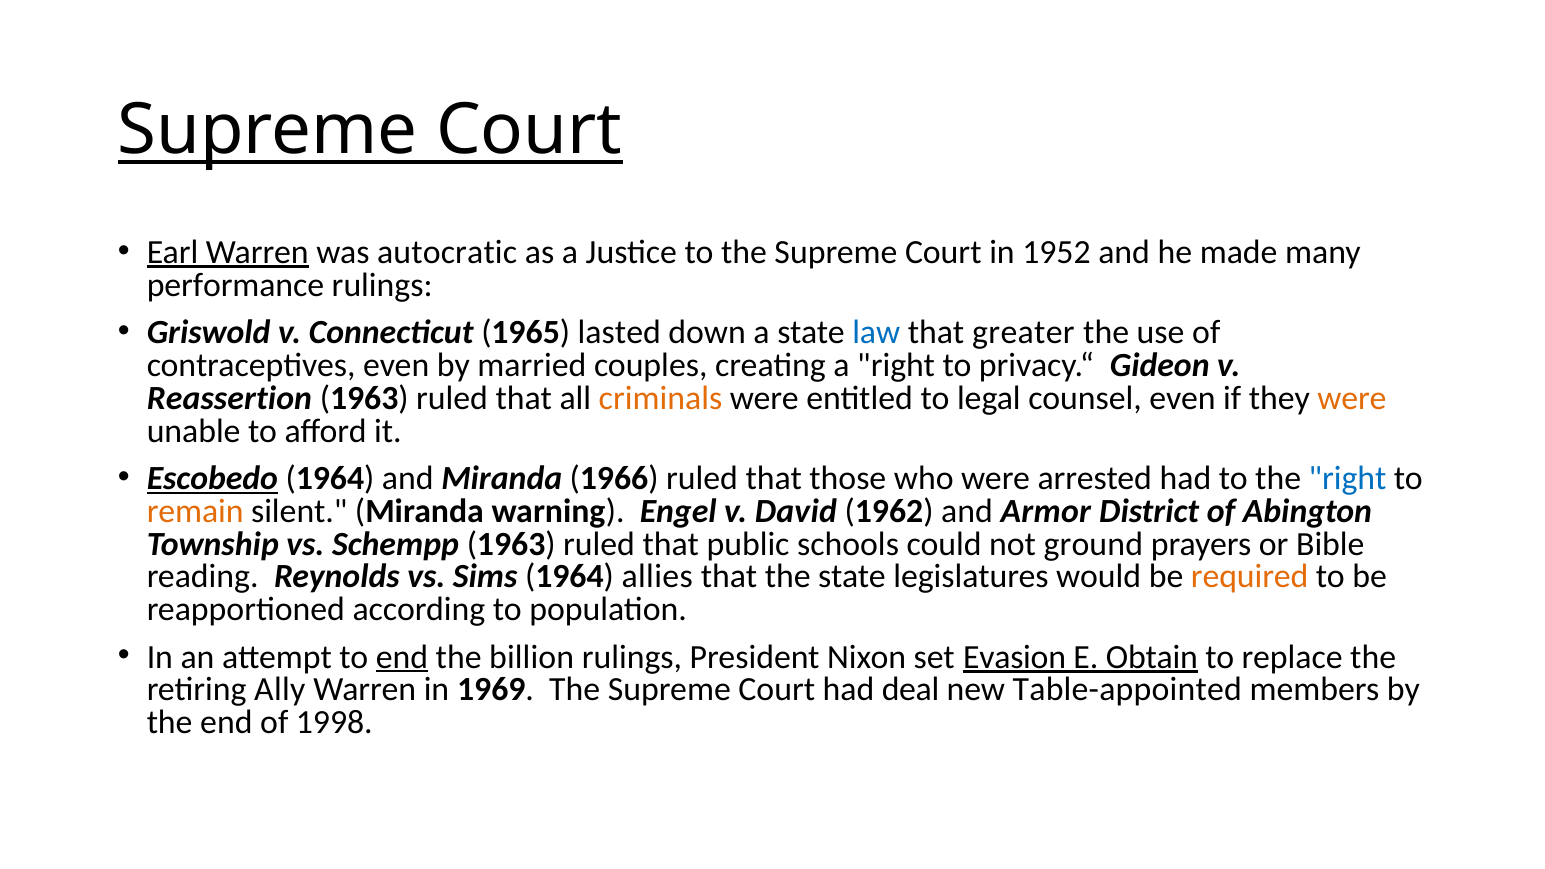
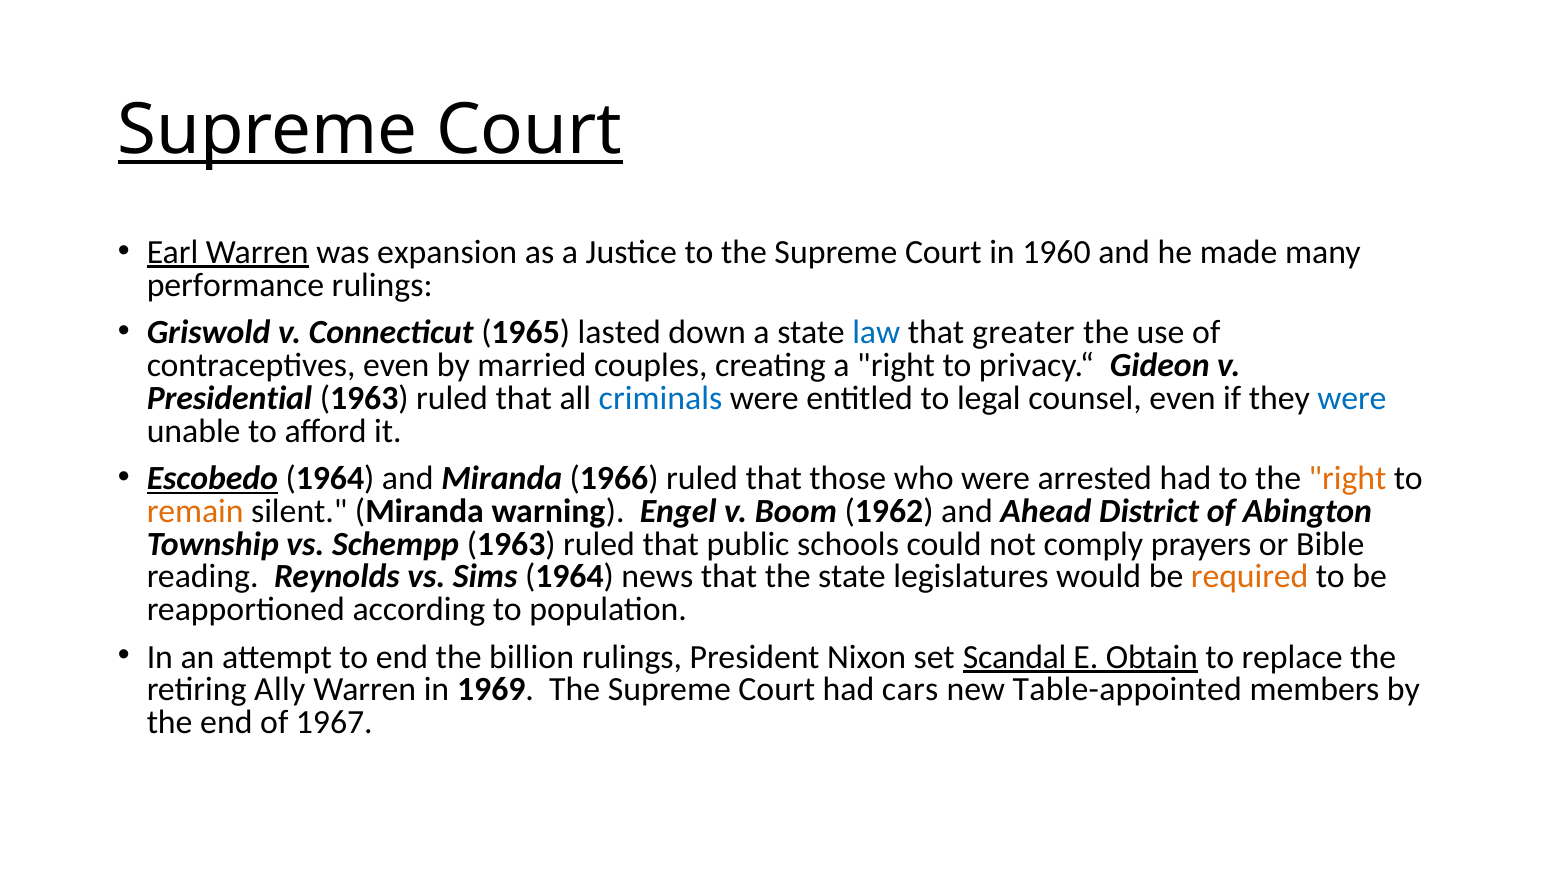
autocratic: autocratic -> expansion
1952: 1952 -> 1960
Reassertion: Reassertion -> Presidential
criminals colour: orange -> blue
were at (1352, 398) colour: orange -> blue
right at (1348, 478) colour: blue -> orange
David: David -> Boom
Armor: Armor -> Ahead
ground: ground -> comply
allies: allies -> news
end at (402, 657) underline: present -> none
Evasion: Evasion -> Scandal
deal: deal -> cars
1998: 1998 -> 1967
